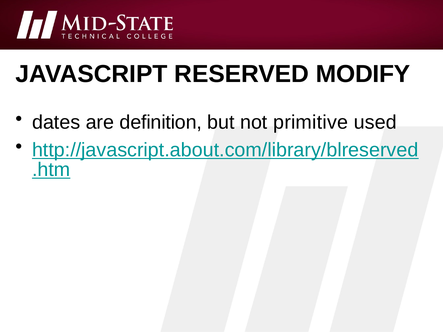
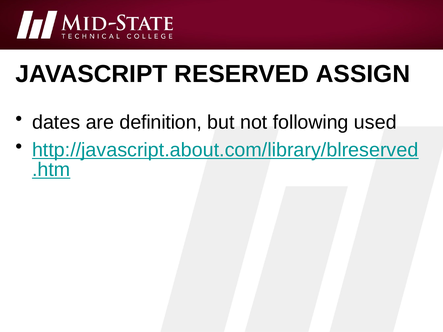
MODIFY: MODIFY -> ASSIGN
primitive: primitive -> following
